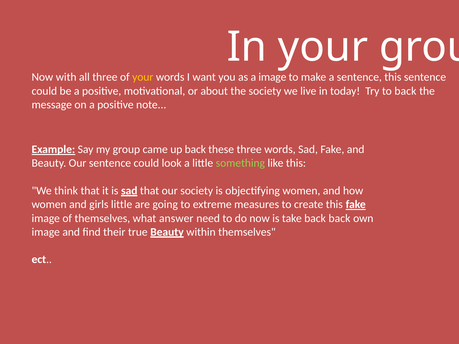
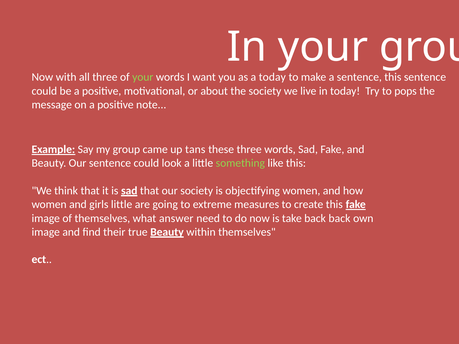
your at (143, 77) colour: yellow -> light green
image at (272, 77): image -> today
to back: back -> pops
up back: back -> tans
